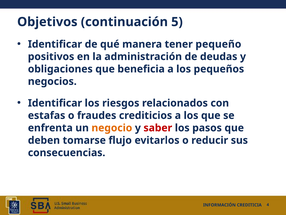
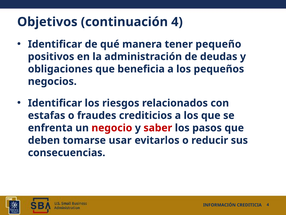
continuación 5: 5 -> 4
negocio colour: orange -> red
flujo: flujo -> usar
